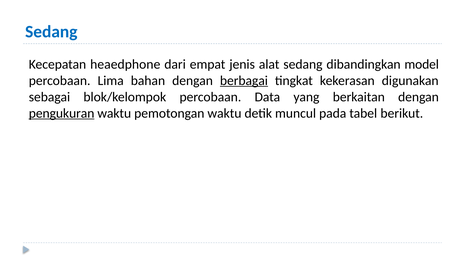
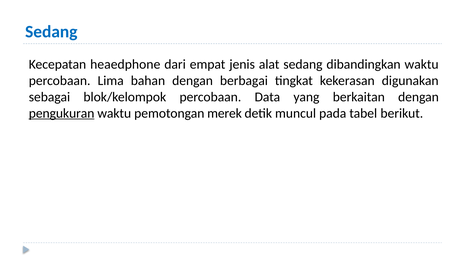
dibandingkan model: model -> waktu
berbagai underline: present -> none
pemotongan waktu: waktu -> merek
